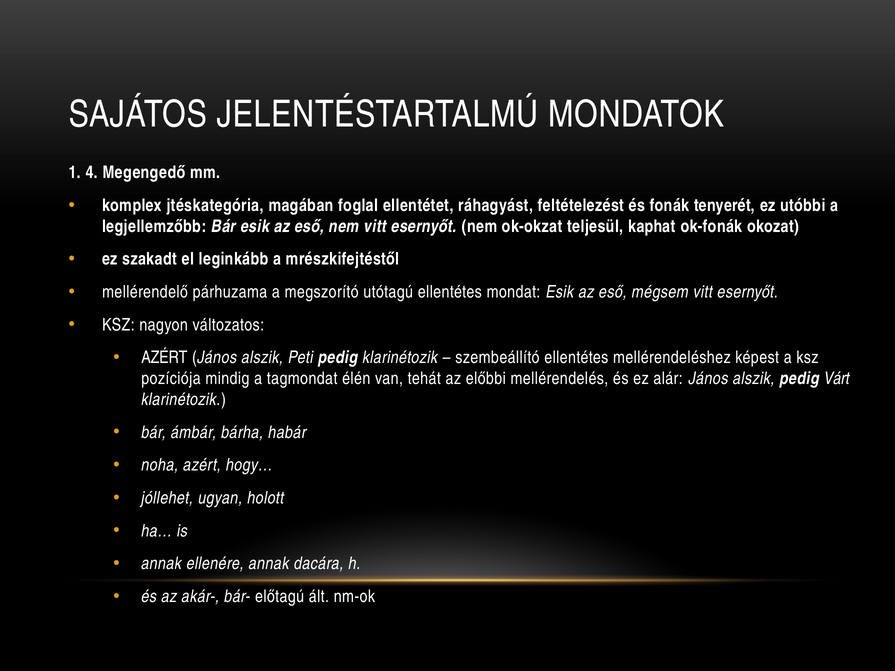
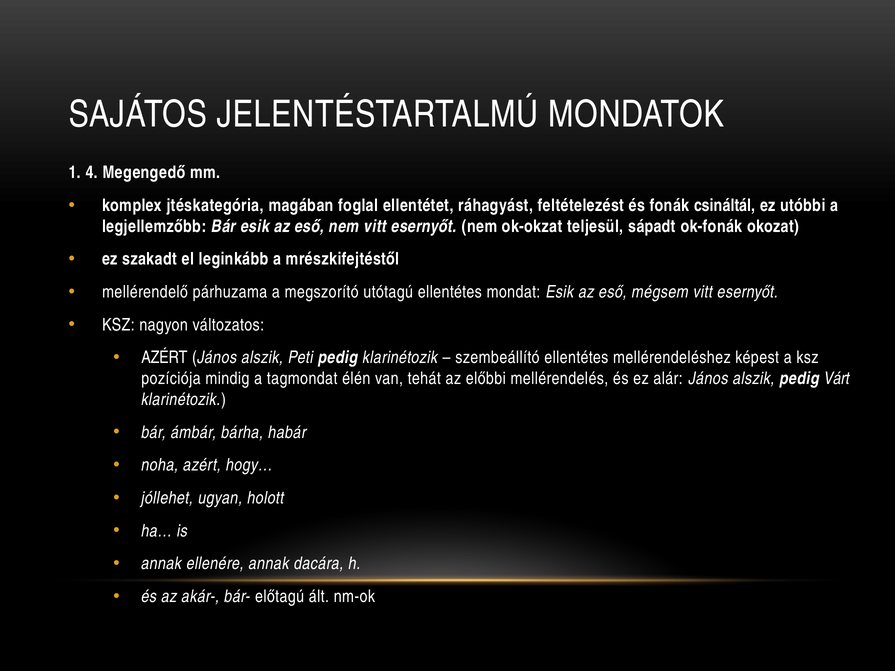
tenyerét: tenyerét -> csináltál
kaphat: kaphat -> sápadt
